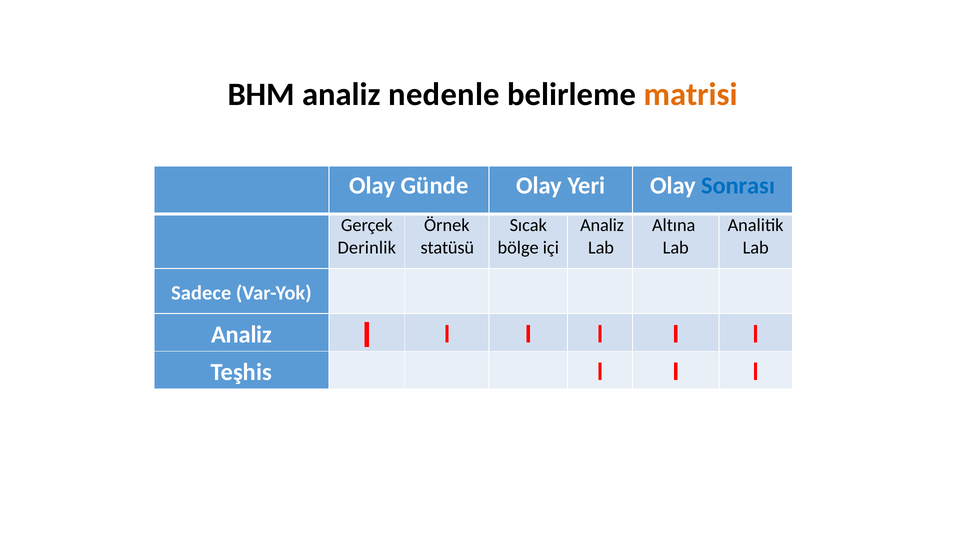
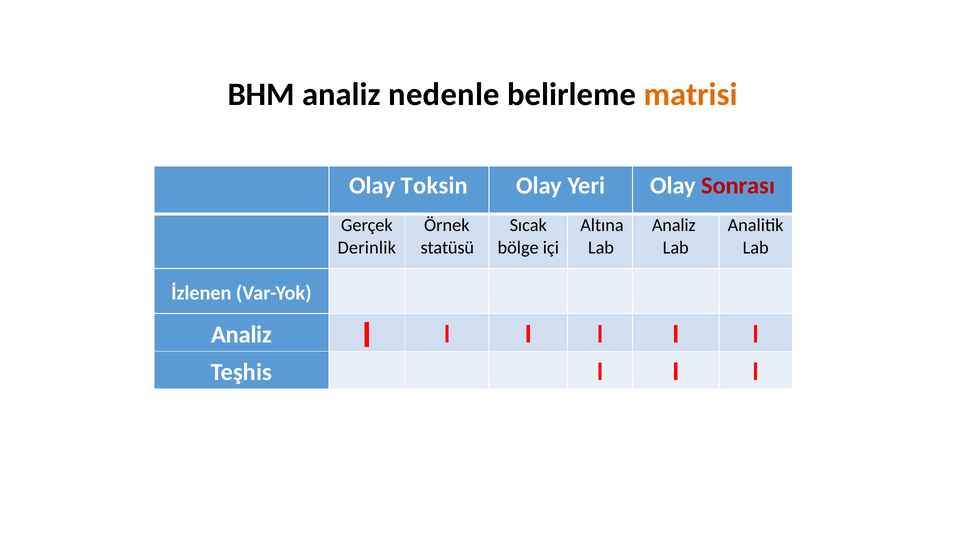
Günde: Günde -> Toksin
Sonrası colour: blue -> red
Analiz at (602, 225): Analiz -> Altına
Altına at (674, 225): Altına -> Analiz
Sadece: Sadece -> İzlenen
